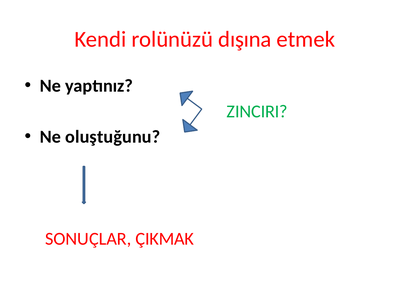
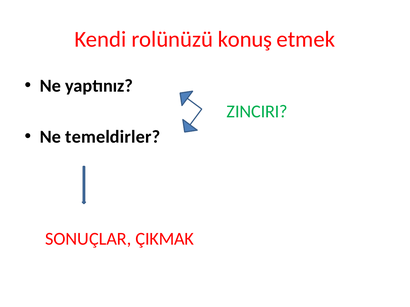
dışına: dışına -> konuş
oluştuğunu: oluştuğunu -> temeldirler
